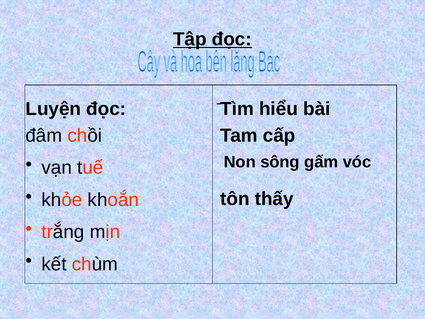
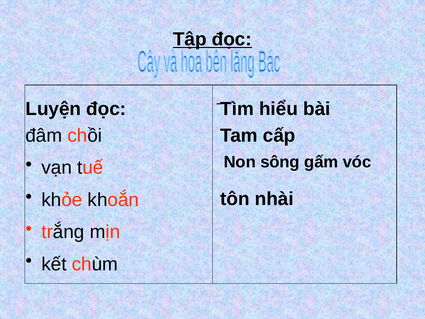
thấy: thấy -> nhài
